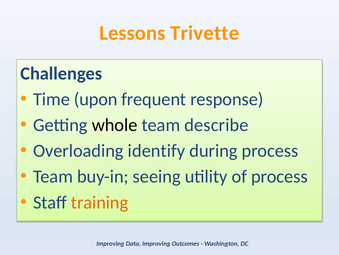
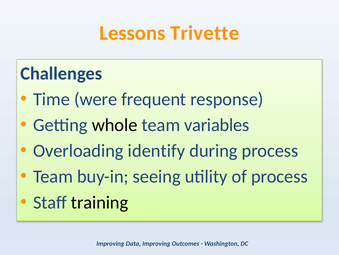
upon: upon -> were
describe: describe -> variables
training colour: orange -> black
